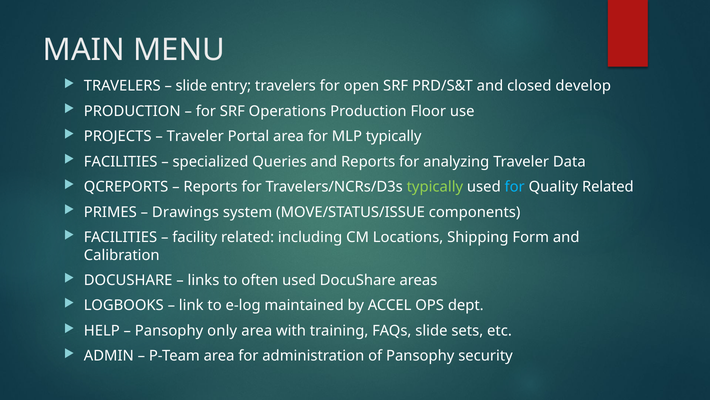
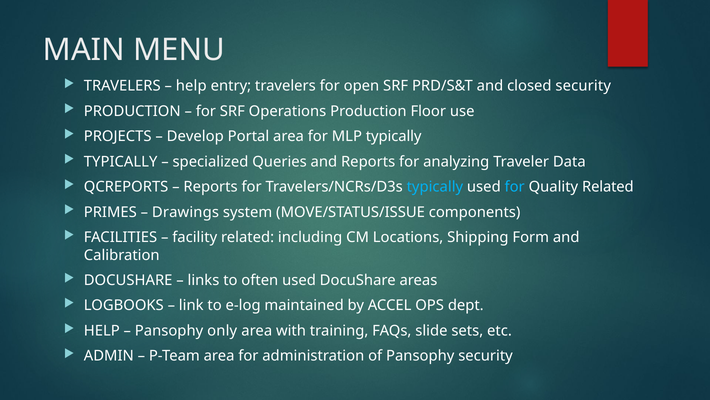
slide at (191, 86): slide -> help
closed develop: develop -> security
Traveler at (195, 136): Traveler -> Develop
FACILITIES at (121, 161): FACILITIES -> TYPICALLY
typically at (435, 187) colour: light green -> light blue
